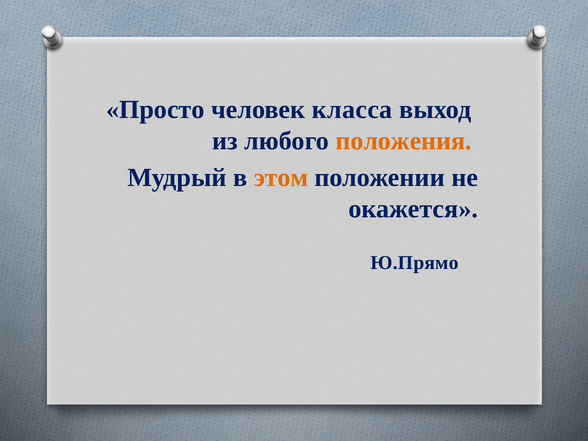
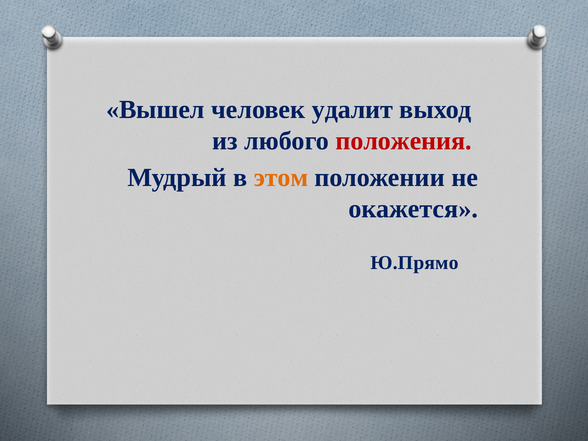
Просто: Просто -> Вышел
класса: класса -> удалит
положения colour: orange -> red
